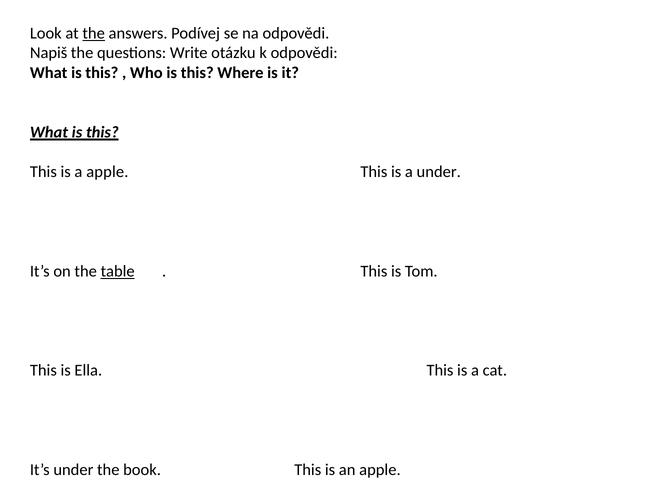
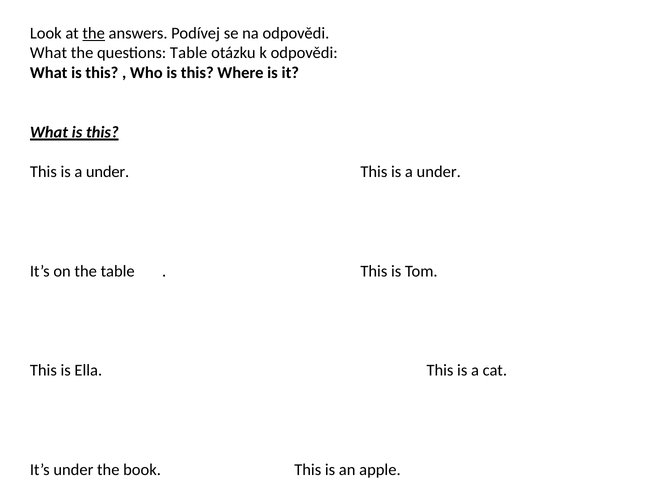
Napiš at (49, 53): Napiš -> What
questions Write: Write -> Table
apple at (107, 172): apple -> under
table at (118, 271) underline: present -> none
